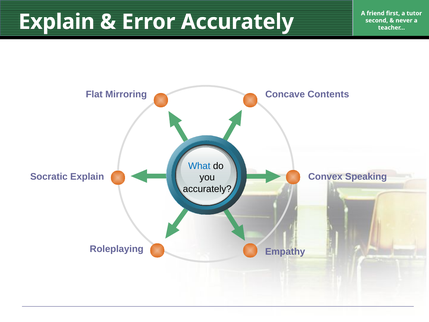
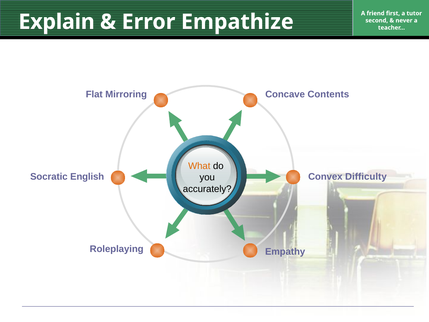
Error Accurately: Accurately -> Empathize
What colour: blue -> orange
Socratic Explain: Explain -> English
Speaking: Speaking -> Difficulty
